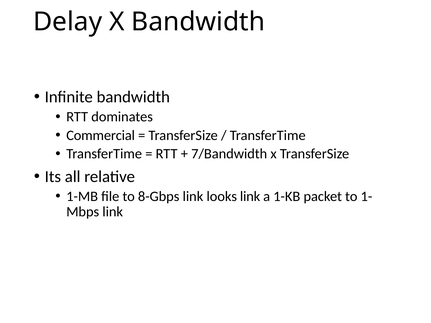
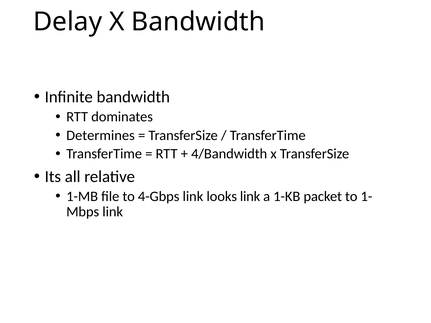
Commercial: Commercial -> Determines
7/Bandwidth: 7/Bandwidth -> 4/Bandwidth
8-Gbps: 8-Gbps -> 4-Gbps
